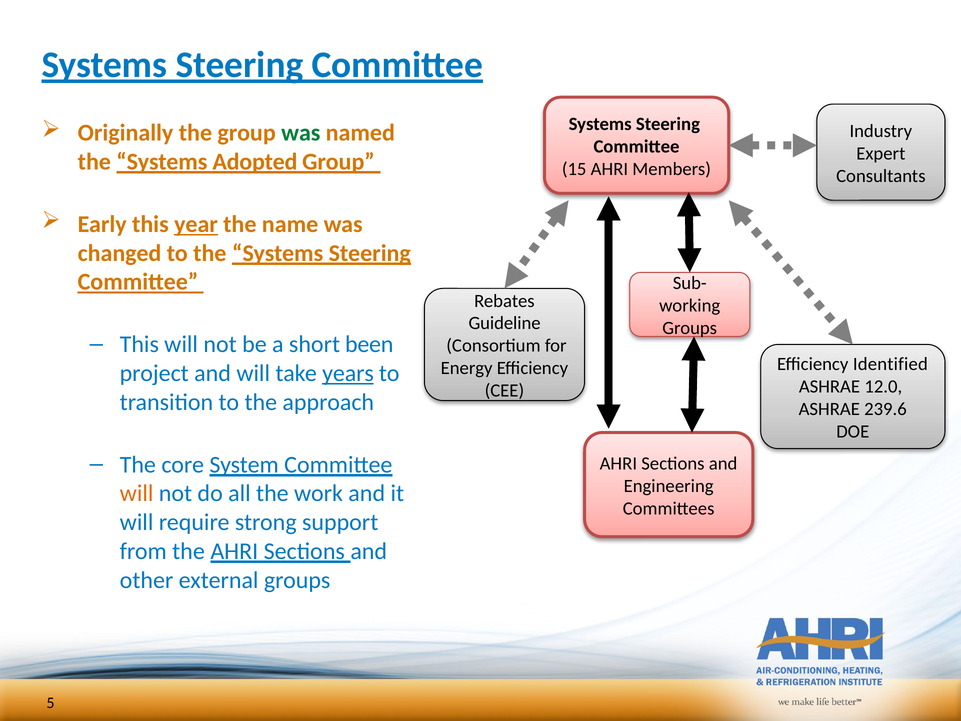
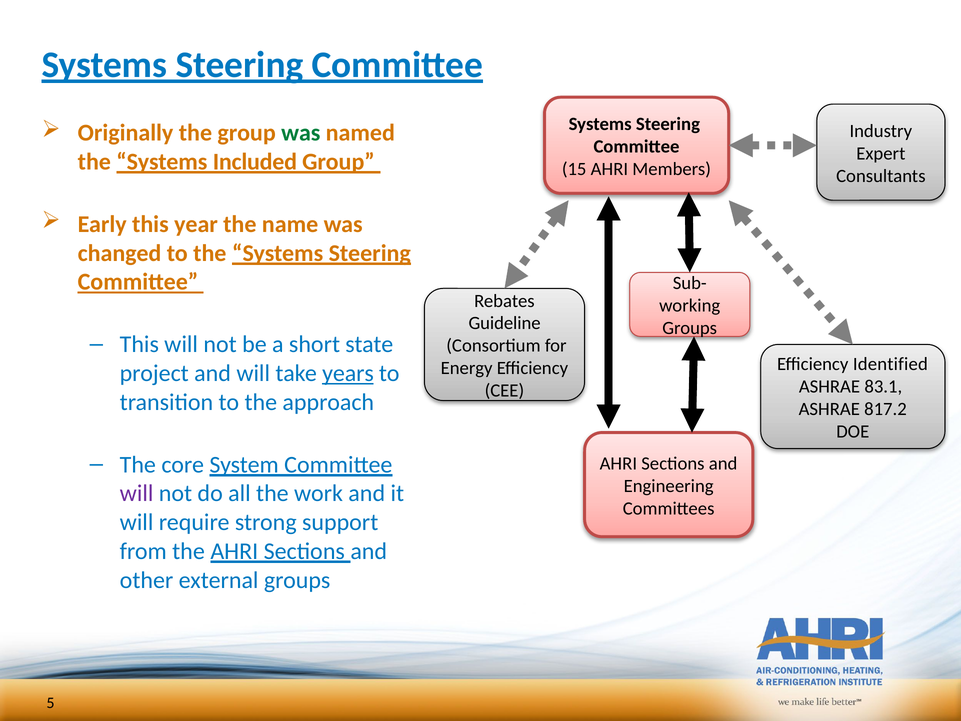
Adopted: Adopted -> Included
year underline: present -> none
been: been -> state
12.0: 12.0 -> 83.1
239.6: 239.6 -> 817.2
will at (137, 493) colour: orange -> purple
